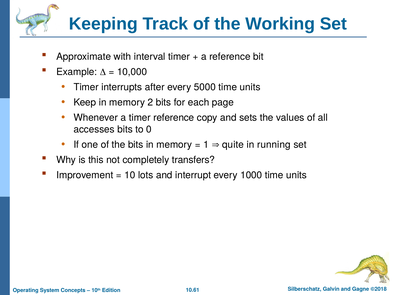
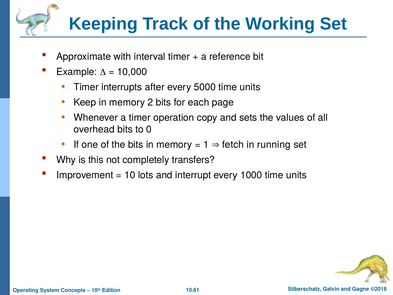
timer reference: reference -> operation
accesses: accesses -> overhead
quite: quite -> fetch
